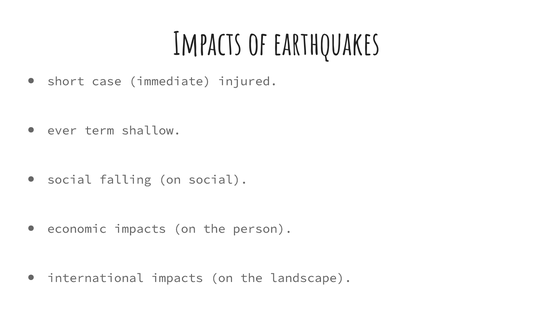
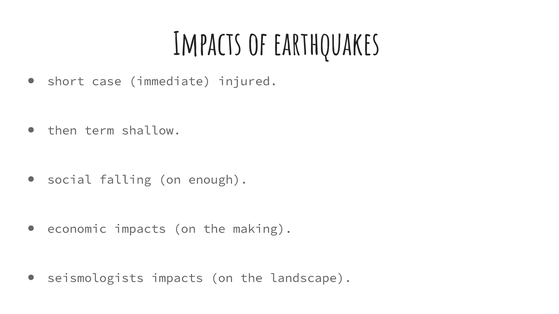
ever: ever -> then
on social: social -> enough
person: person -> making
international: international -> seismologists
